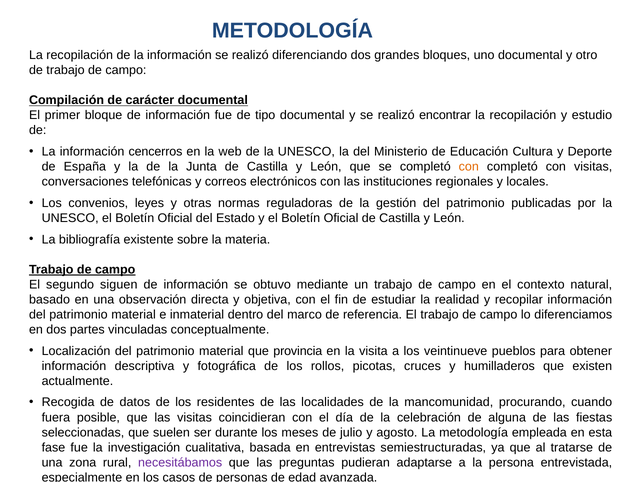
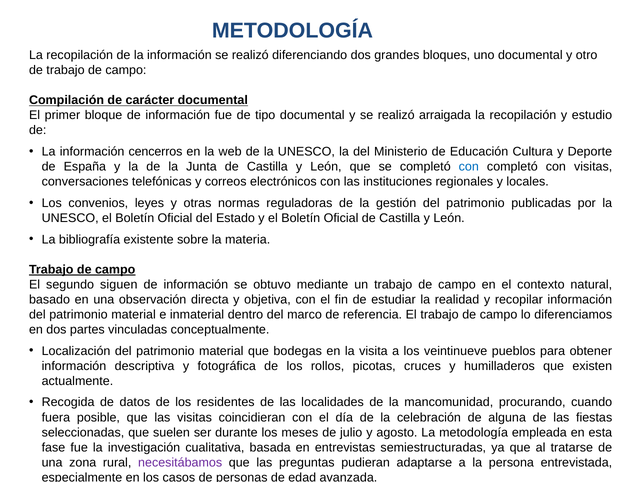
encontrar: encontrar -> arraigada
con at (469, 166) colour: orange -> blue
provincia: provincia -> bodegas
